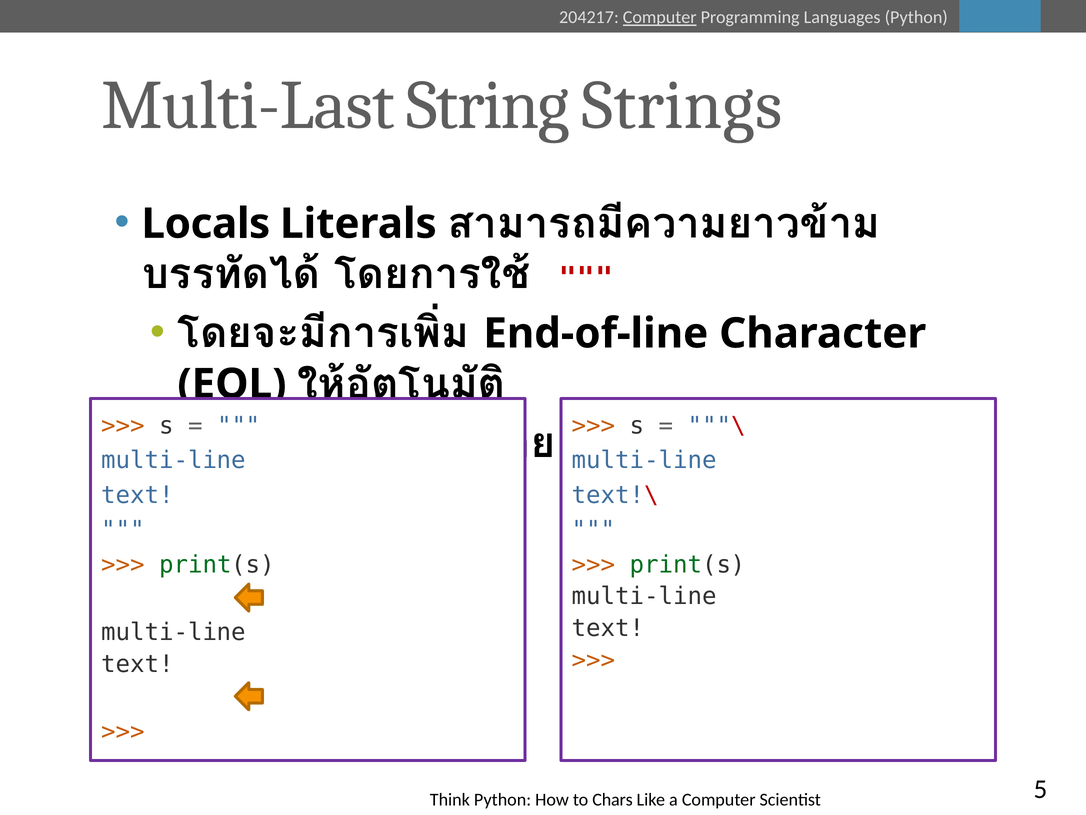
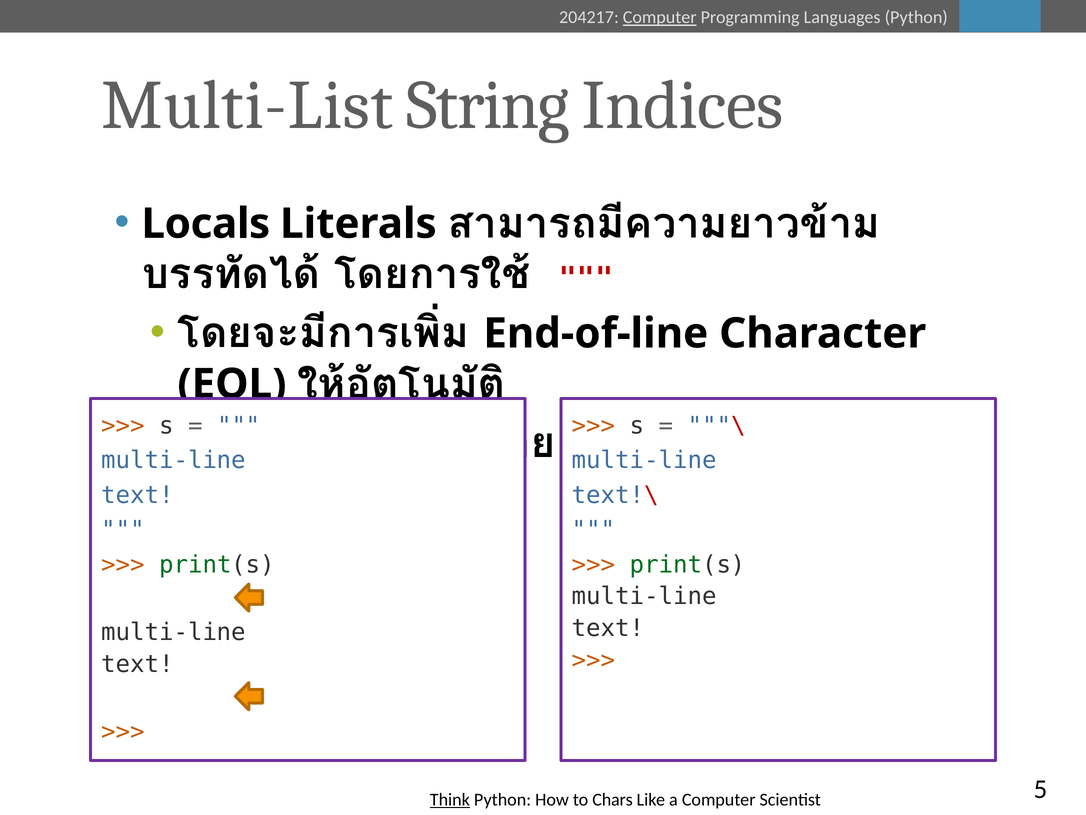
Multi-Last: Multi-Last -> Multi-List
Strings: Strings -> Indices
Think underline: none -> present
